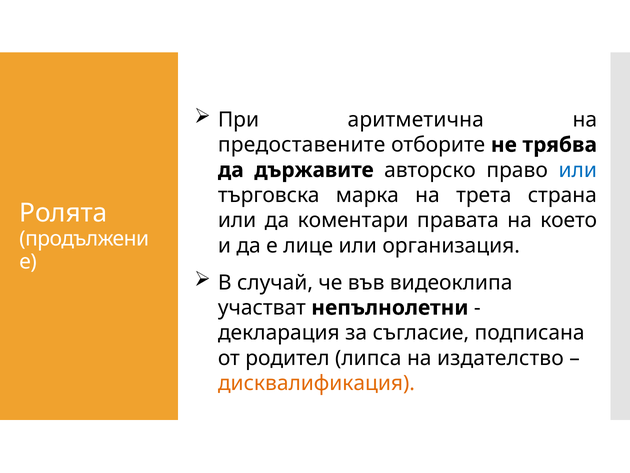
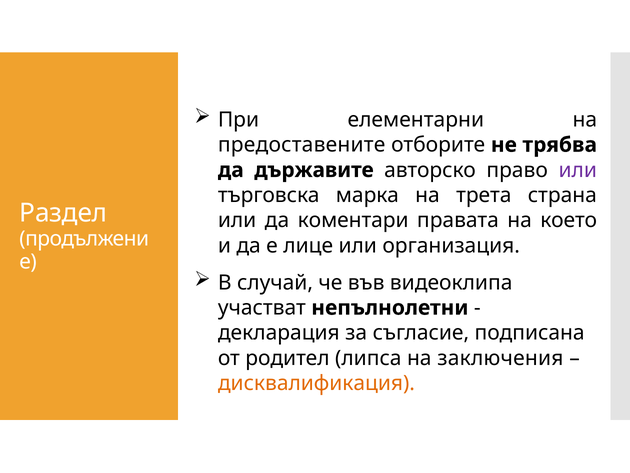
аритметична: аритметична -> елементарни
или at (578, 170) colour: blue -> purple
Ролята: Ролята -> Раздел
издателство: издателство -> заключения
